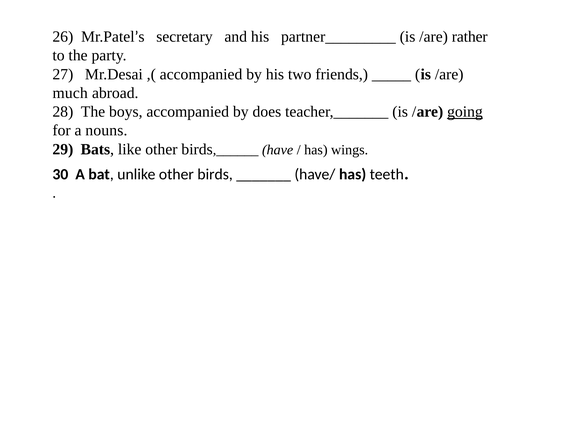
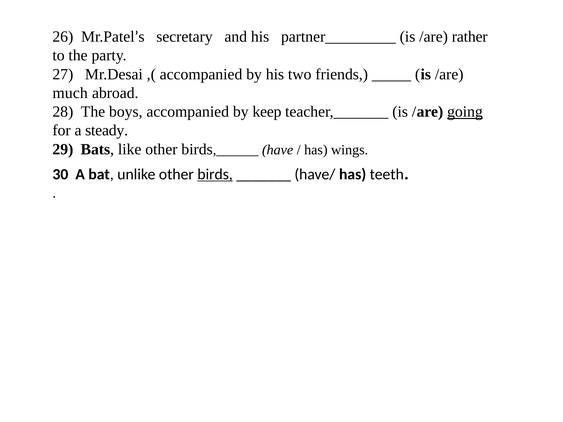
does: does -> keep
nouns: nouns -> steady
birds underline: none -> present
